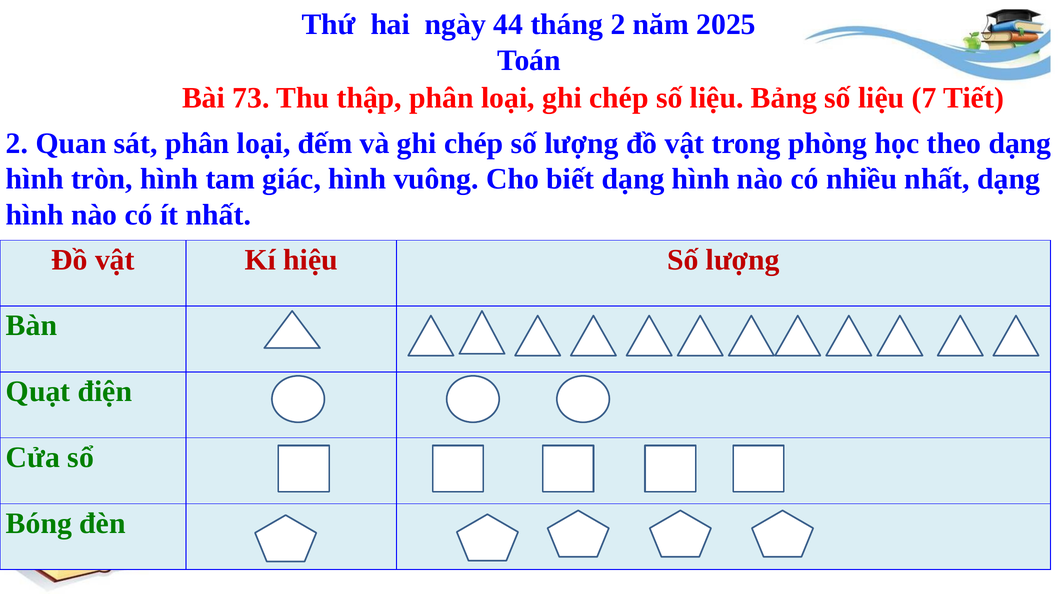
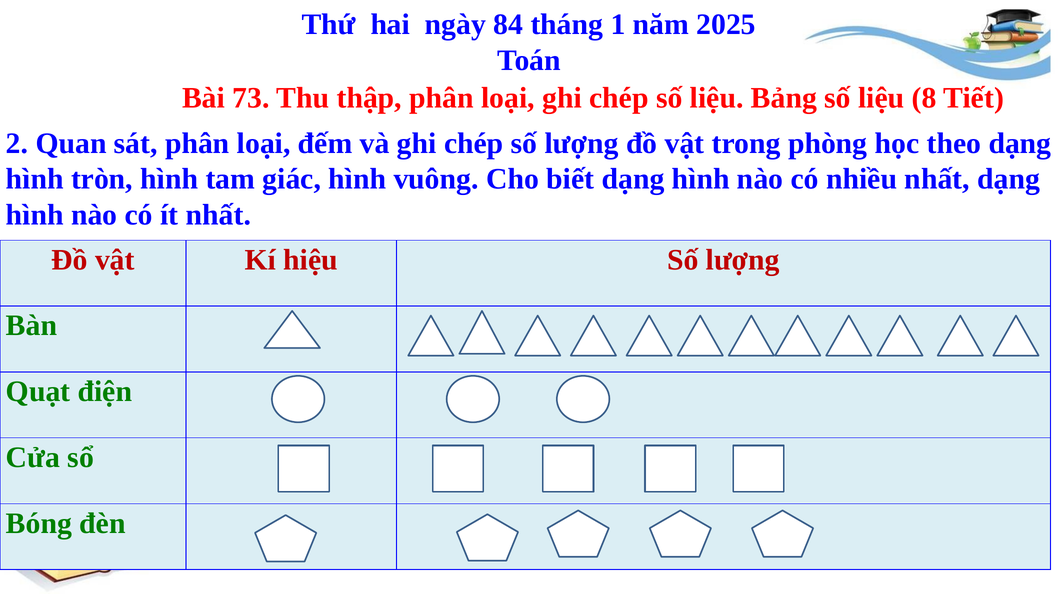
44: 44 -> 84
tháng 2: 2 -> 1
7: 7 -> 8
